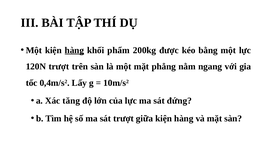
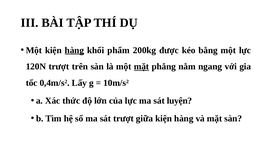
mặt at (141, 67) underline: none -> present
tăng: tăng -> thức
đứng: đứng -> luyện
